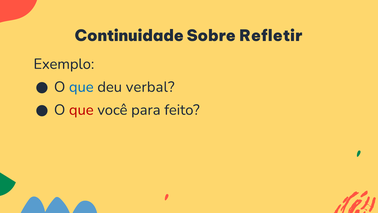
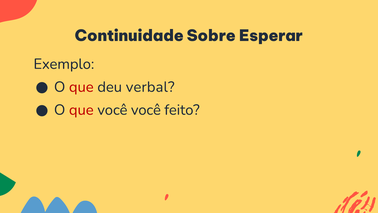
Refletir: Refletir -> Esperar
que at (81, 87) colour: blue -> red
você para: para -> você
